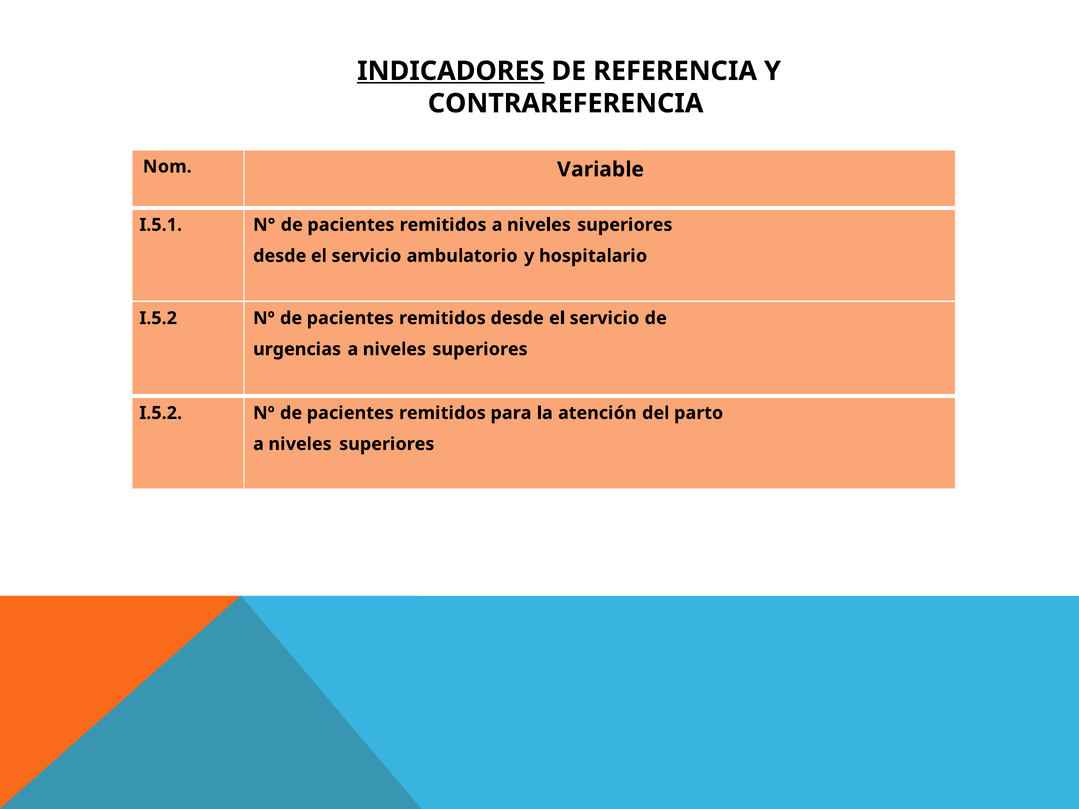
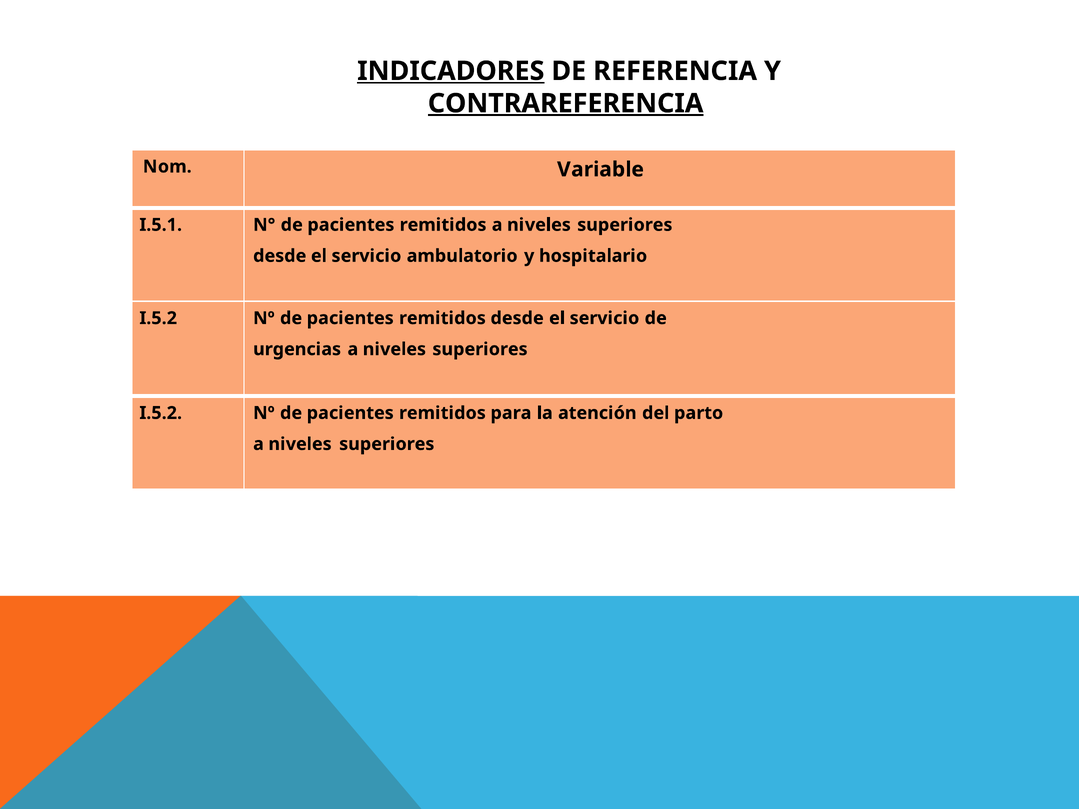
CONTRAREFERENCIA underline: none -> present
